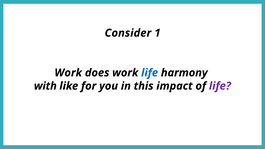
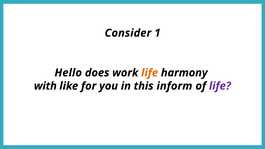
Work at (68, 73): Work -> Hello
life at (150, 73) colour: blue -> orange
impact: impact -> inform
